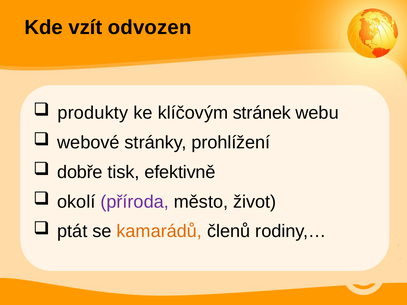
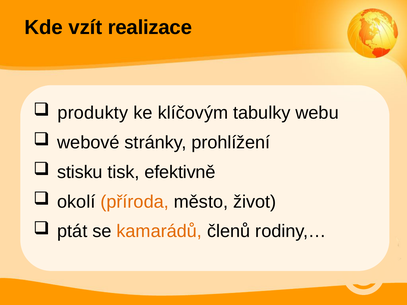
odvozen: odvozen -> realizace
stránek: stránek -> tabulky
dobře: dobře -> stisku
příroda colour: purple -> orange
